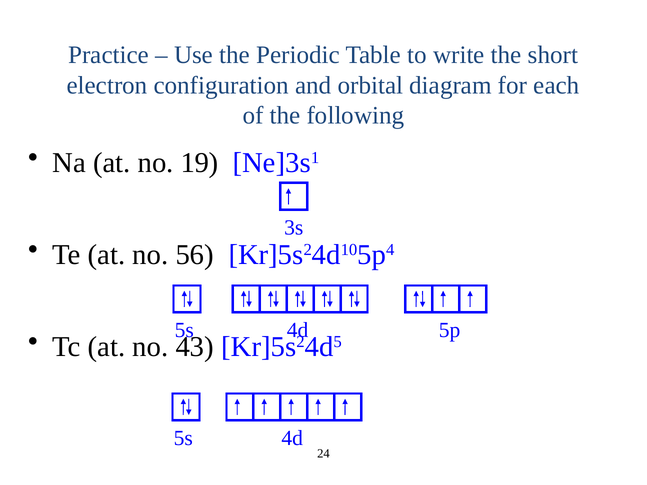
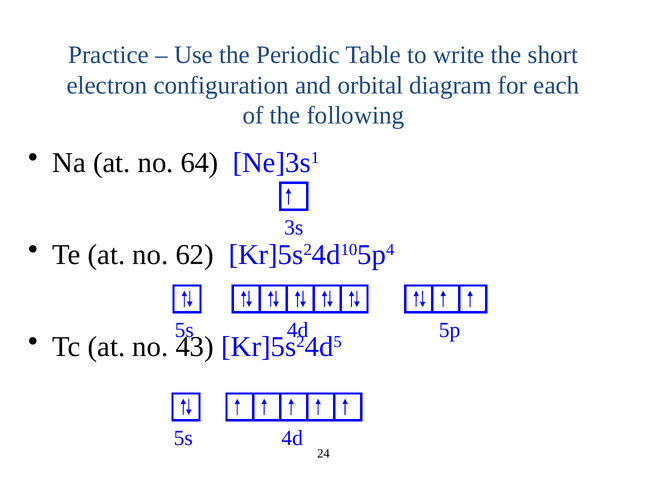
19: 19 -> 64
56: 56 -> 62
